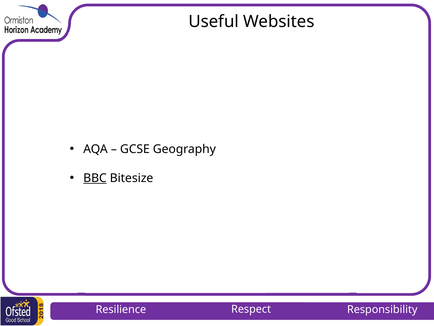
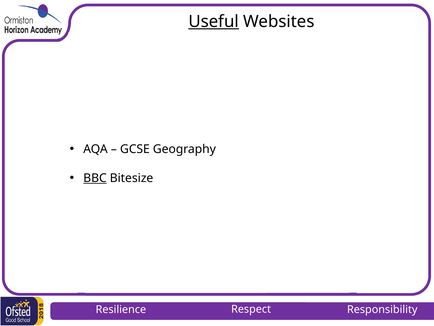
Useful underline: none -> present
